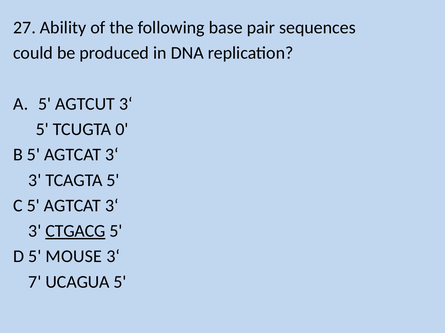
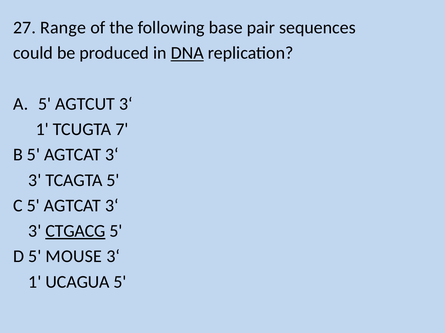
Ability: Ability -> Range
DNA underline: none -> present
5 at (42, 130): 5 -> 1
0: 0 -> 7
7 at (35, 282): 7 -> 1
